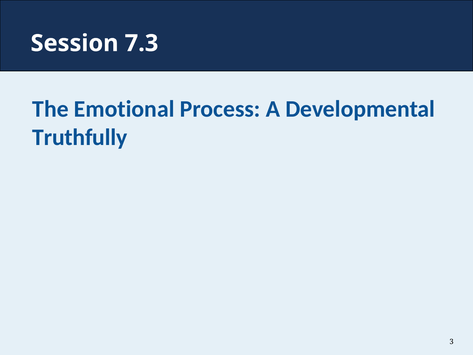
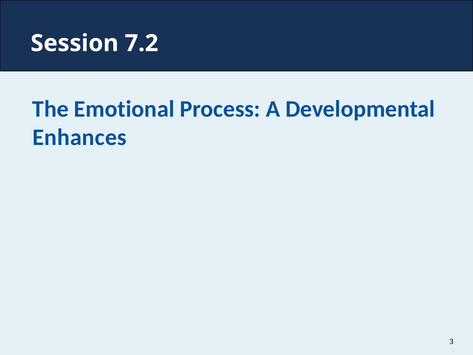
7.3: 7.3 -> 7.2
Truthfully: Truthfully -> Enhances
